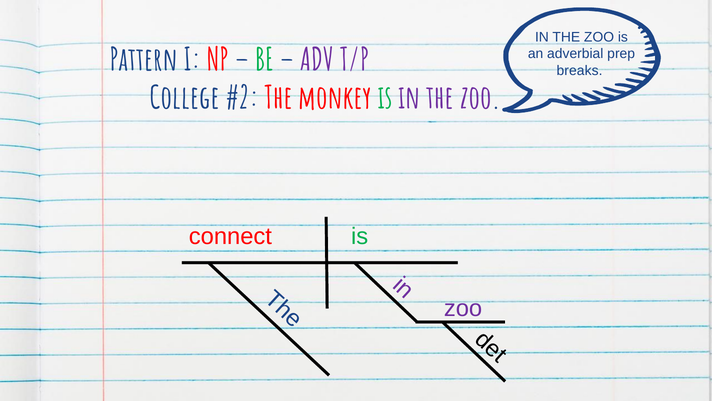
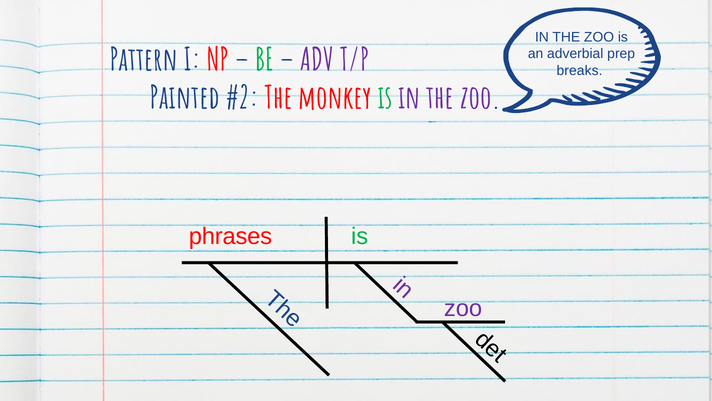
College: College -> Painted
connect: connect -> phrases
